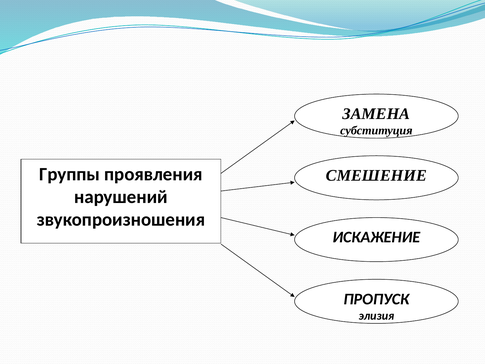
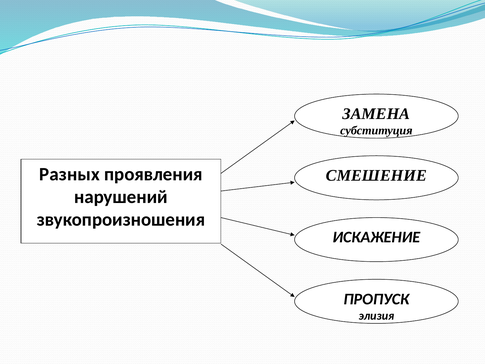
Группы: Группы -> Разных
